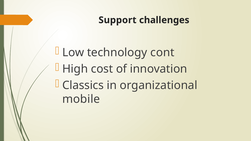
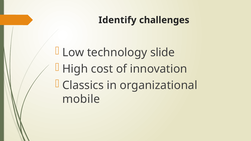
Support: Support -> Identify
cont: cont -> slide
